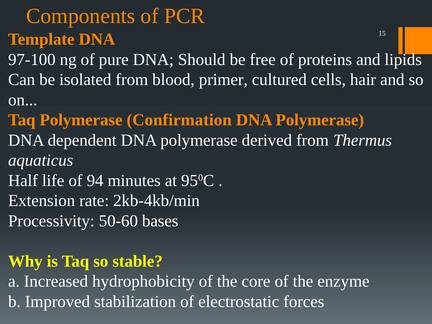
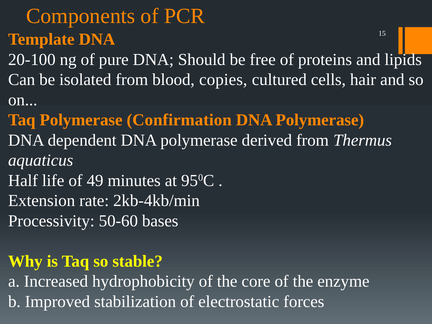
97-100: 97-100 -> 20-100
primer: primer -> copies
94: 94 -> 49
